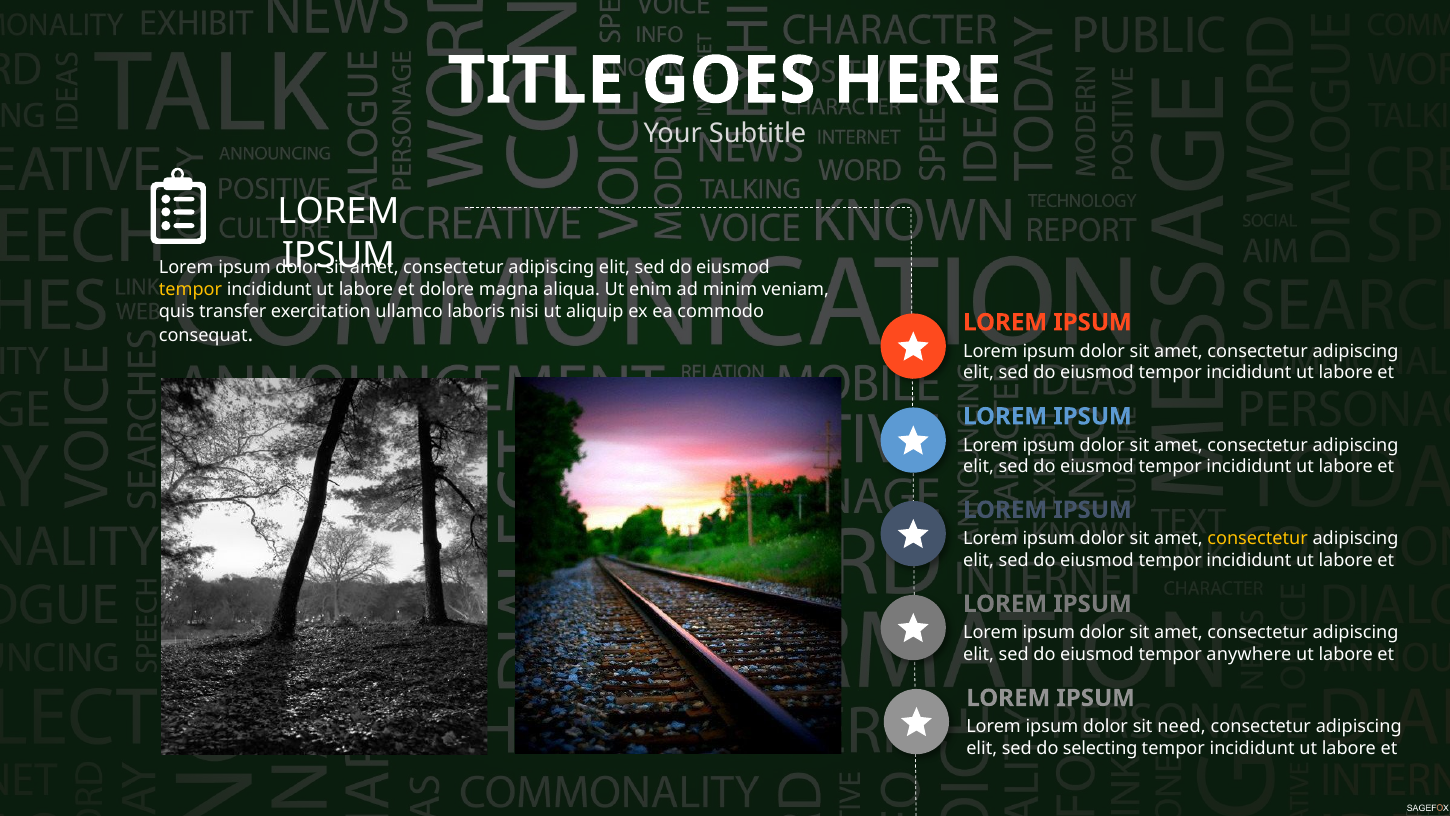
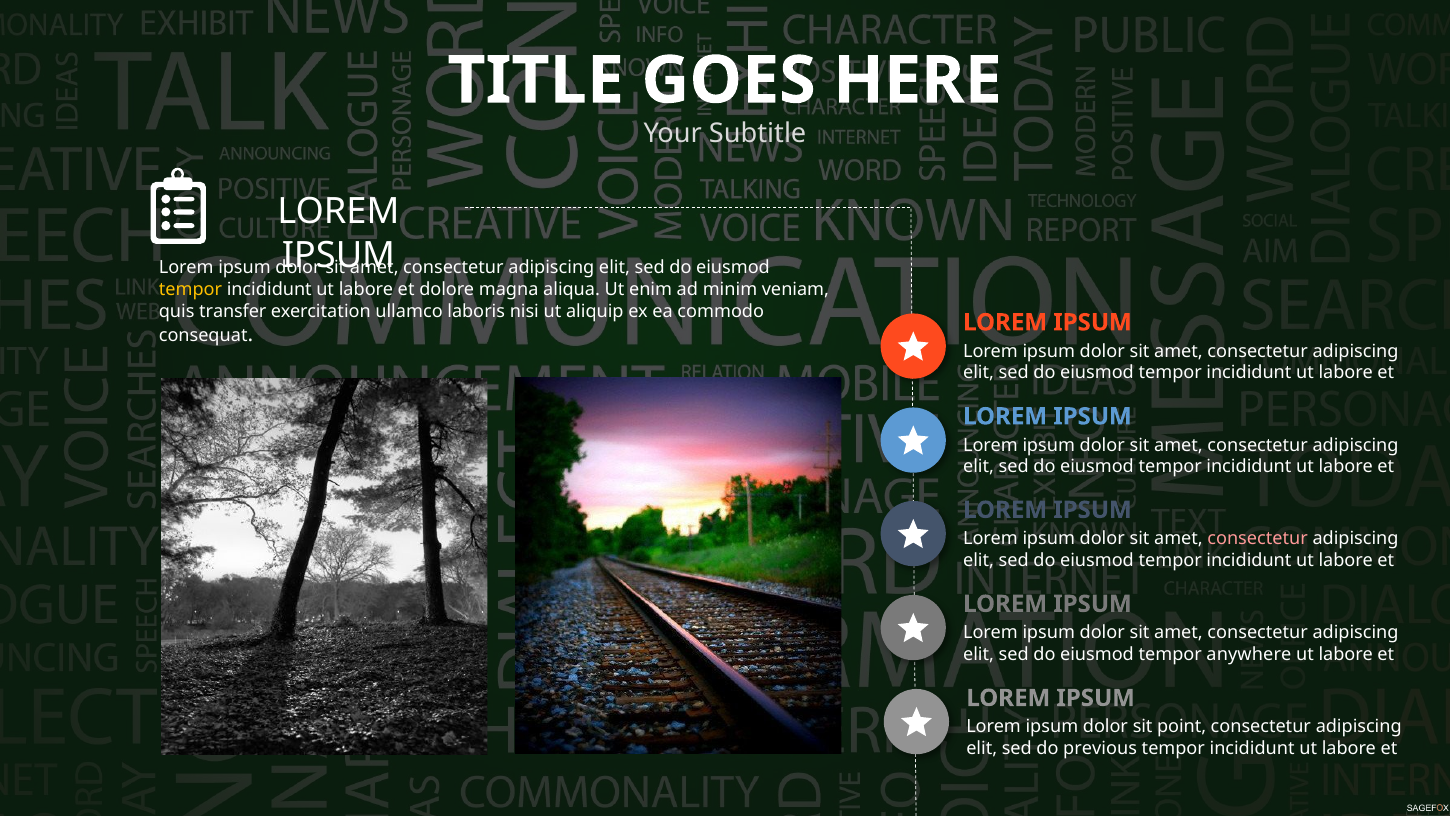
consectetur at (1258, 538) colour: yellow -> pink
need: need -> point
selecting: selecting -> previous
